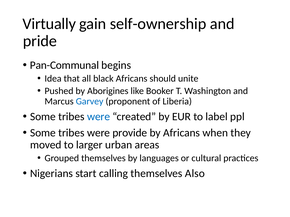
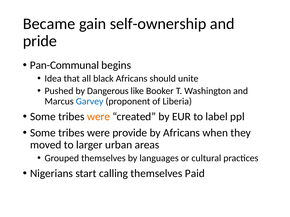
Virtually: Virtually -> Became
Aborigines: Aborigines -> Dangerous
were at (99, 117) colour: blue -> orange
Also: Also -> Paid
